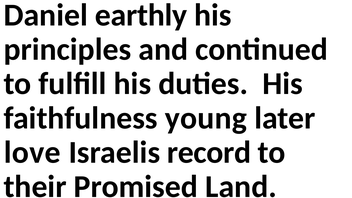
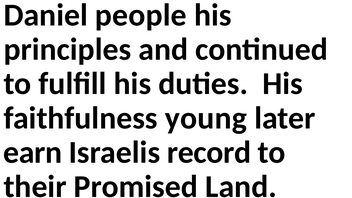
earthly: earthly -> people
love: love -> earn
